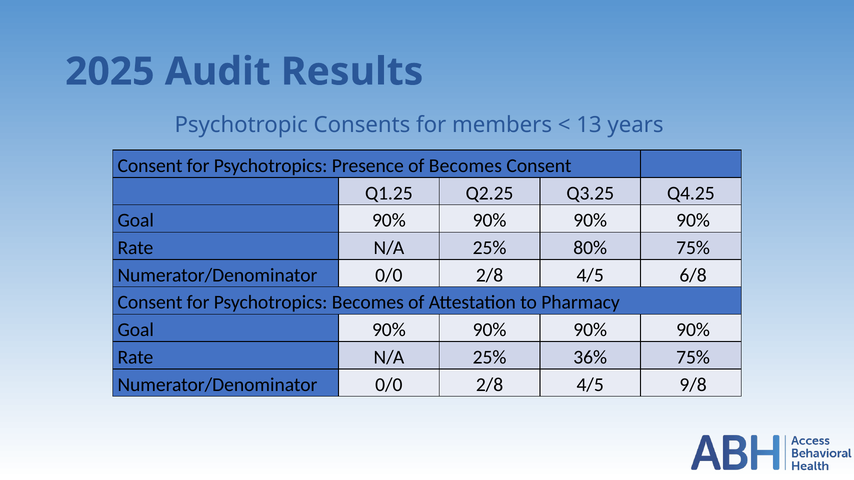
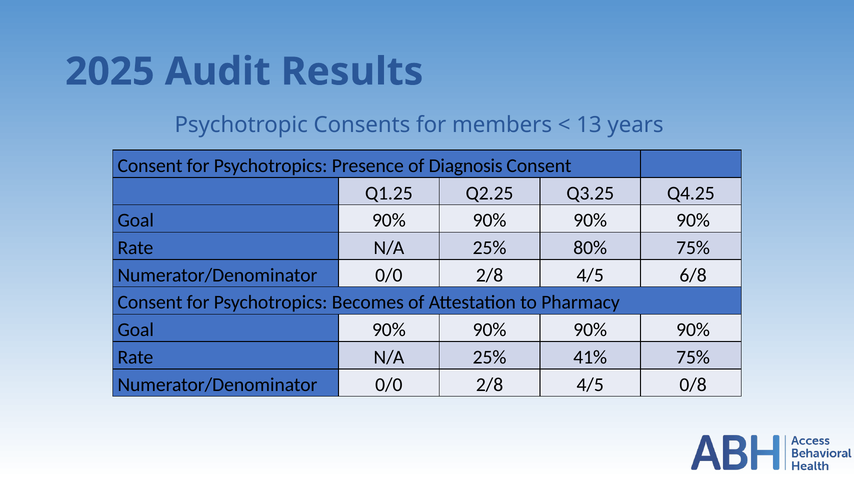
of Becomes: Becomes -> Diagnosis
36%: 36% -> 41%
9/8: 9/8 -> 0/8
